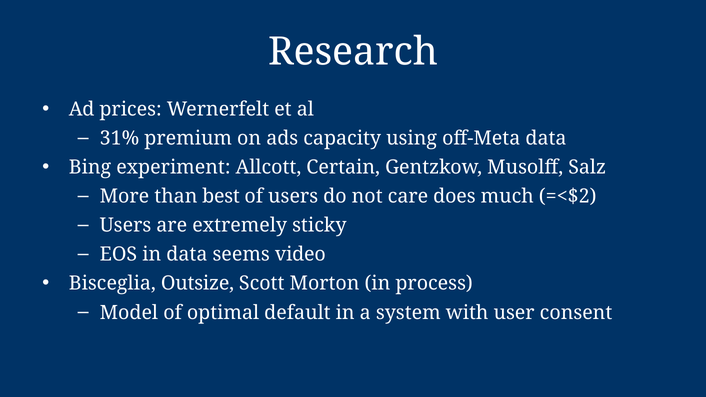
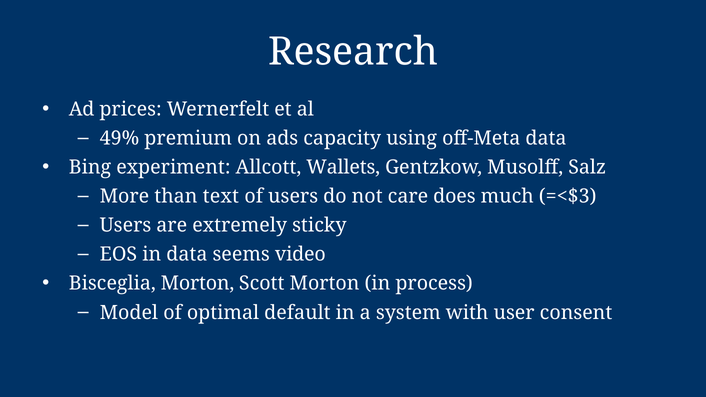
31%: 31% -> 49%
Certain: Certain -> Wallets
best: best -> text
=<$2: =<$2 -> =<$3
Bisceglia Outsize: Outsize -> Morton
